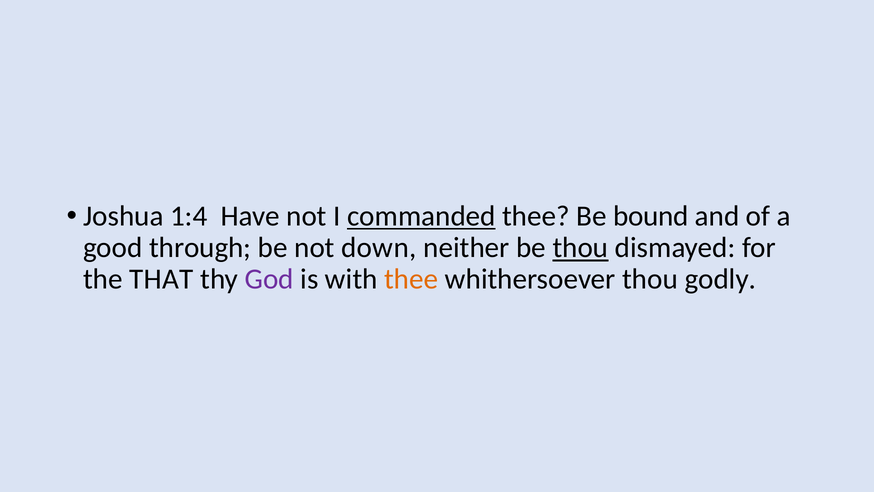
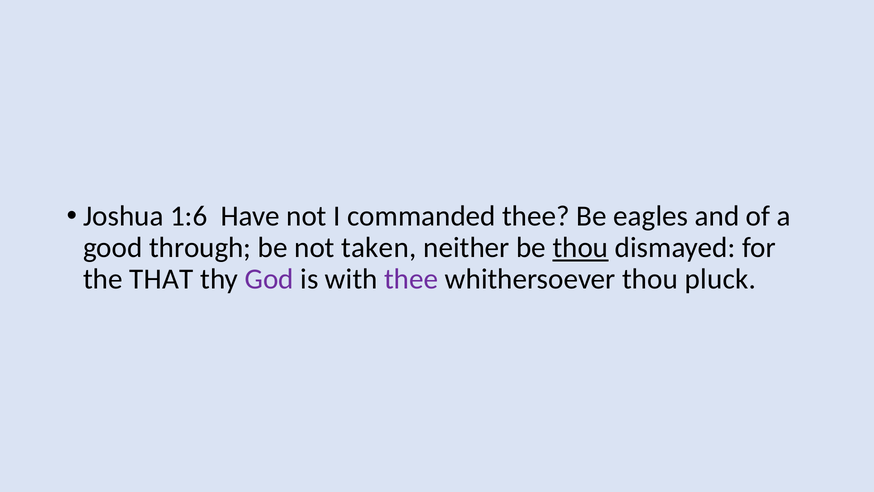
1:4: 1:4 -> 1:6
commanded underline: present -> none
bound: bound -> eagles
down: down -> taken
thee at (411, 279) colour: orange -> purple
godly: godly -> pluck
